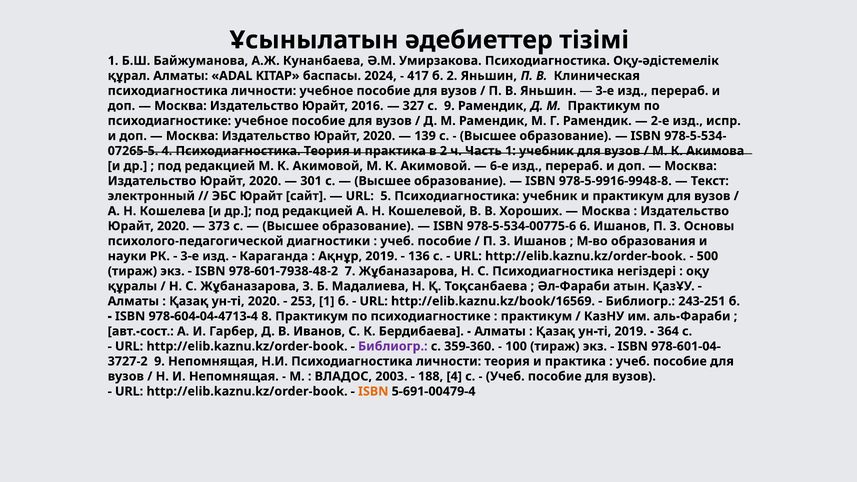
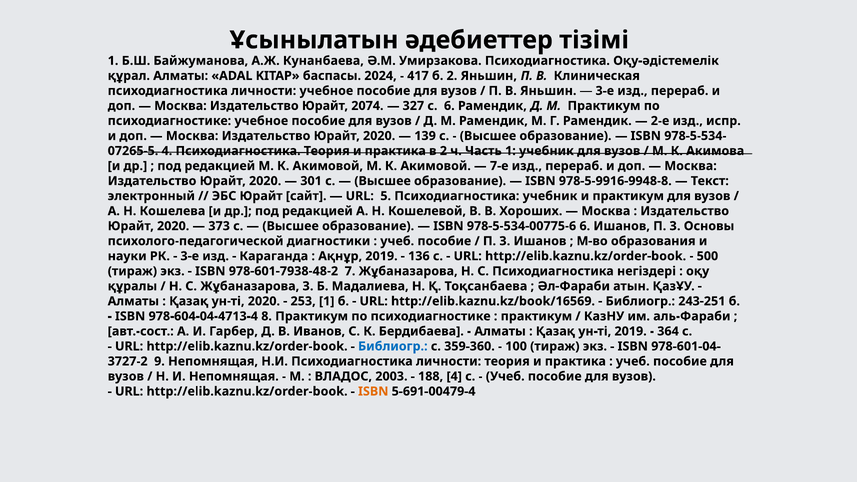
2016: 2016 -> 2074
с 9: 9 -> 6
6-е: 6-е -> 7-е
Библиогр at (393, 346) colour: purple -> blue
